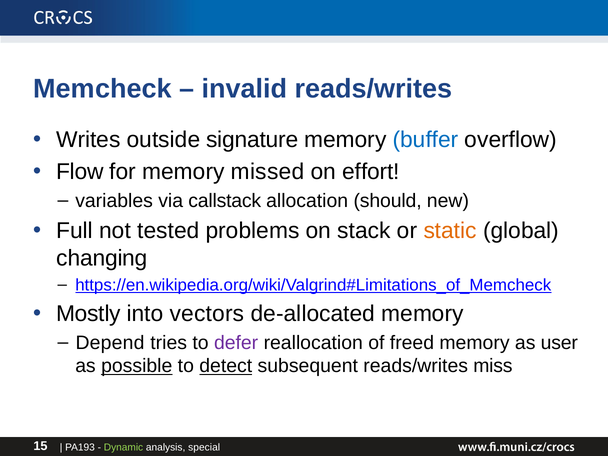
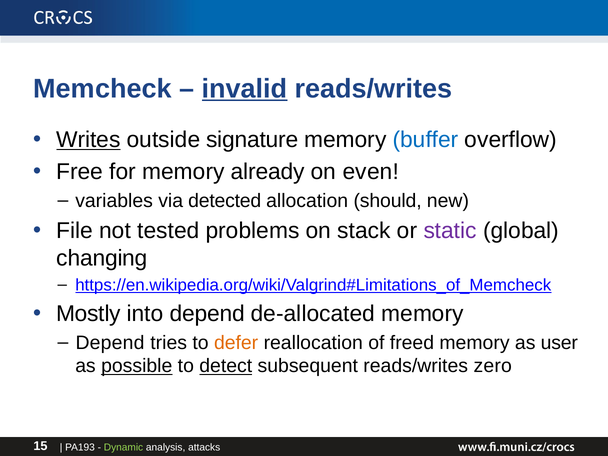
invalid underline: none -> present
Writes underline: none -> present
Flow: Flow -> Free
missed: missed -> already
effort: effort -> even
callstack: callstack -> detected
Full: Full -> File
static colour: orange -> purple
into vectors: vectors -> depend
defer colour: purple -> orange
miss: miss -> zero
special: special -> attacks
